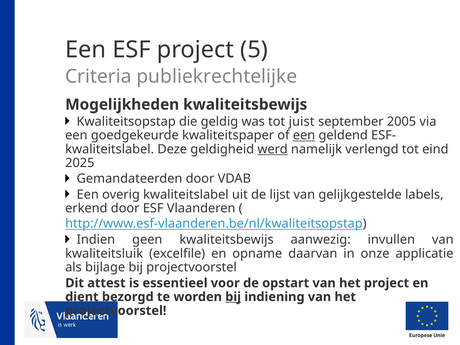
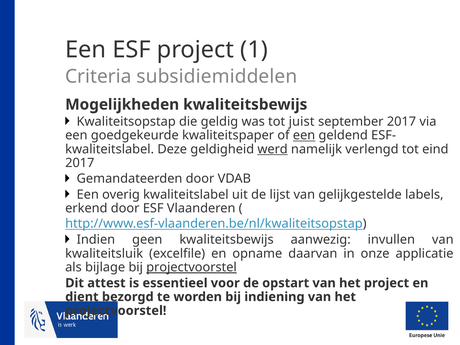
5: 5 -> 1
publiekrechtelijke: publiekrechtelijke -> subsidiemiddelen
september 2005: 2005 -> 2017
2025 at (80, 163): 2025 -> 2017
projectvoorstel at (192, 267) underline: none -> present
bij at (233, 297) underline: present -> none
